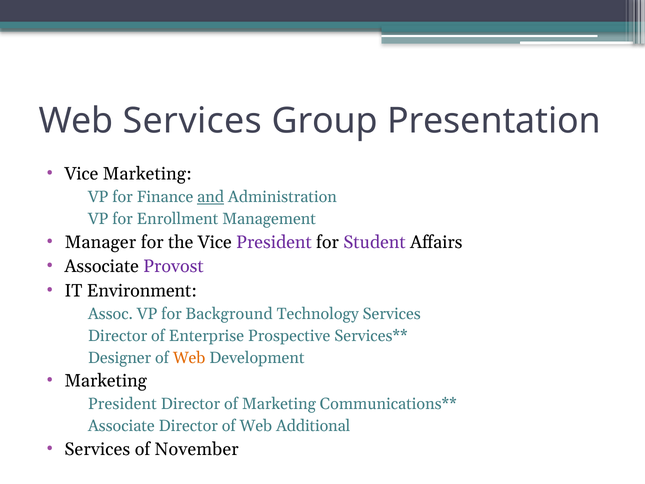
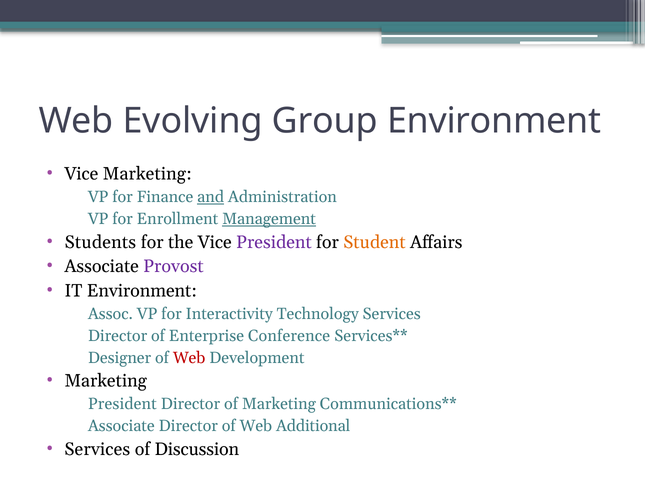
Web Services: Services -> Evolving
Group Presentation: Presentation -> Environment
Management underline: none -> present
Manager: Manager -> Students
Student colour: purple -> orange
Background: Background -> Interactivity
Prospective: Prospective -> Conference
Web at (189, 358) colour: orange -> red
November: November -> Discussion
